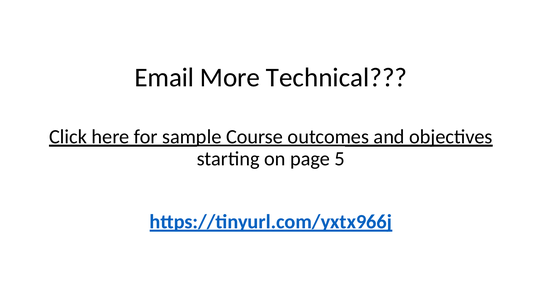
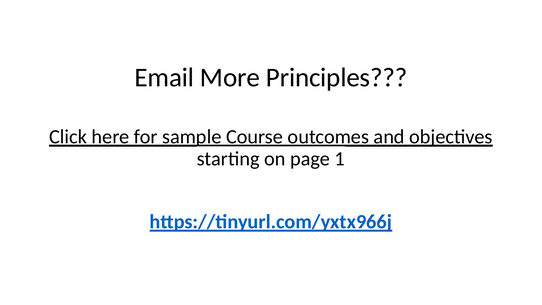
Technical: Technical -> Principles
5: 5 -> 1
